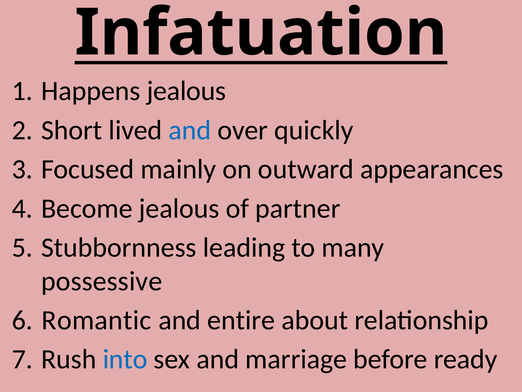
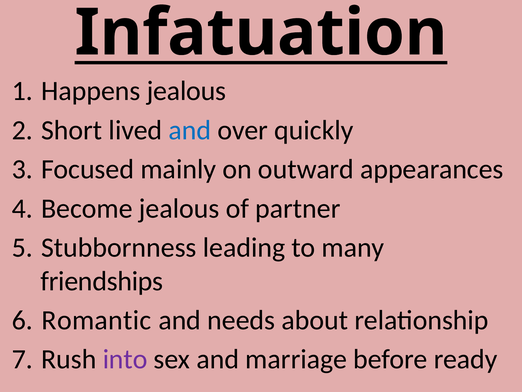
possessive: possessive -> friendships
entire: entire -> needs
into colour: blue -> purple
